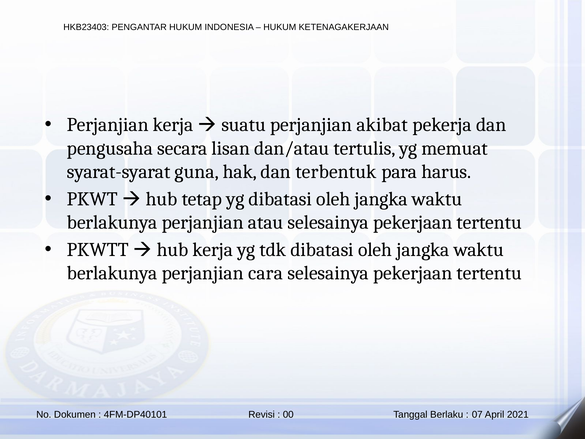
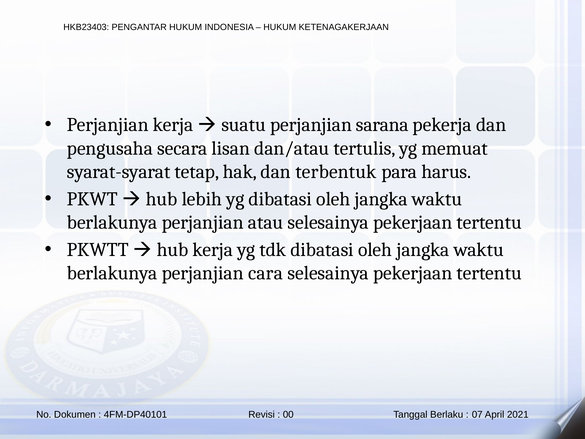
akibat: akibat -> sarana
guna: guna -> tetap
tetap: tetap -> lebih
